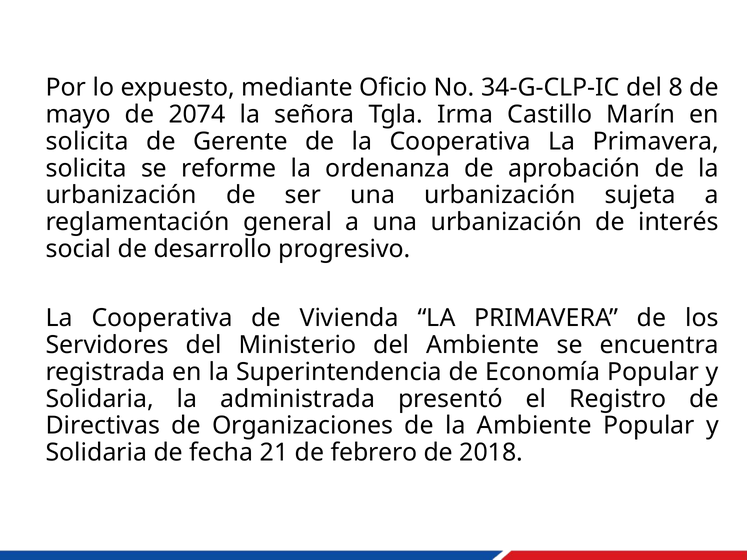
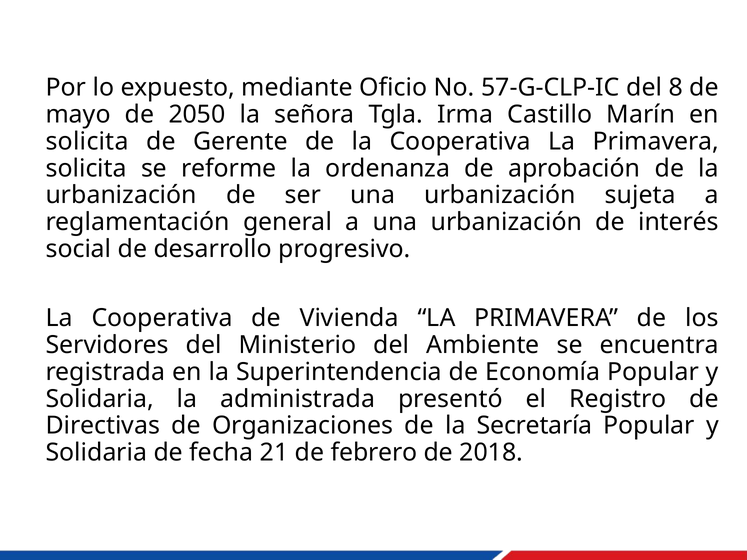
34-G-CLP-IC: 34-G-CLP-IC -> 57-G-CLP-IC
2074: 2074 -> 2050
la Ambiente: Ambiente -> Secretaría
